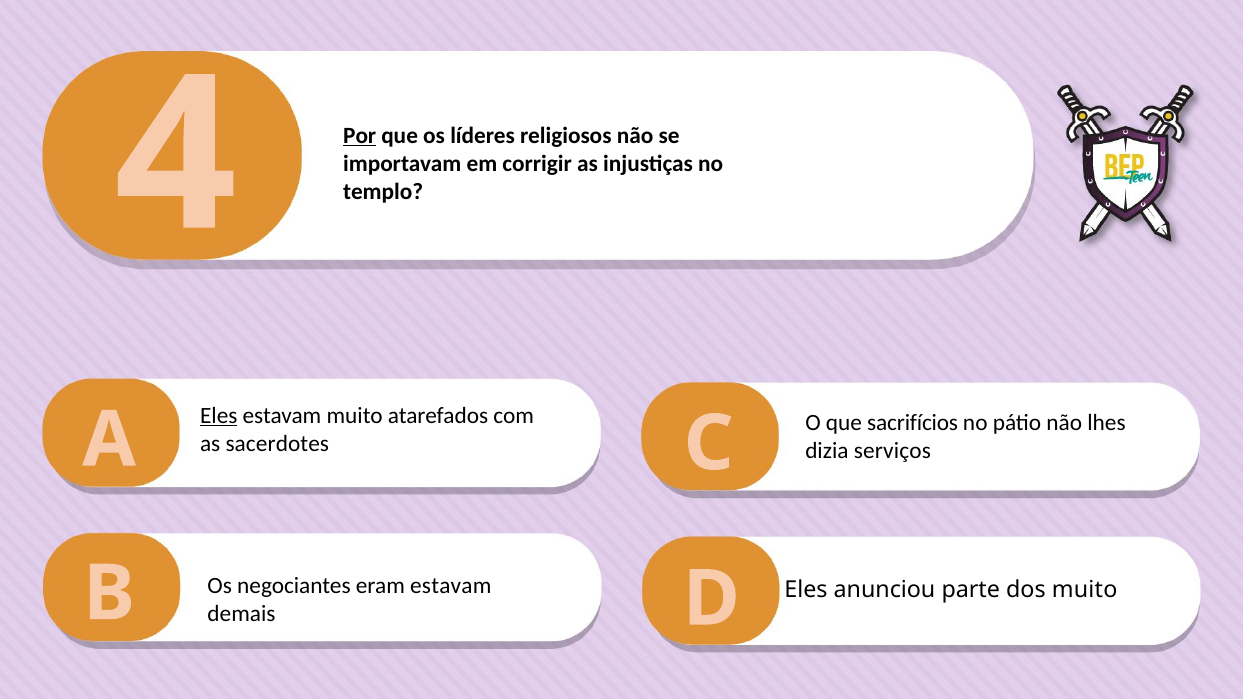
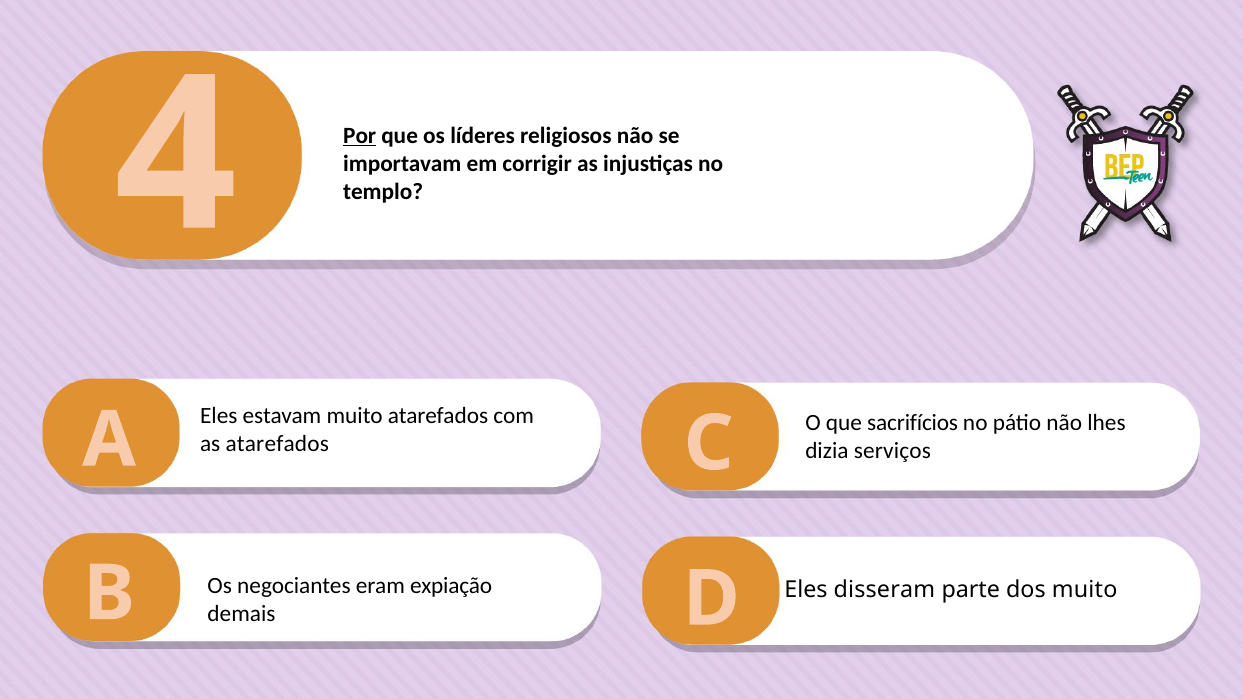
Eles at (219, 416) underline: present -> none
as sacerdotes: sacerdotes -> atarefados
eram estavam: estavam -> expiação
anunciou: anunciou -> disseram
